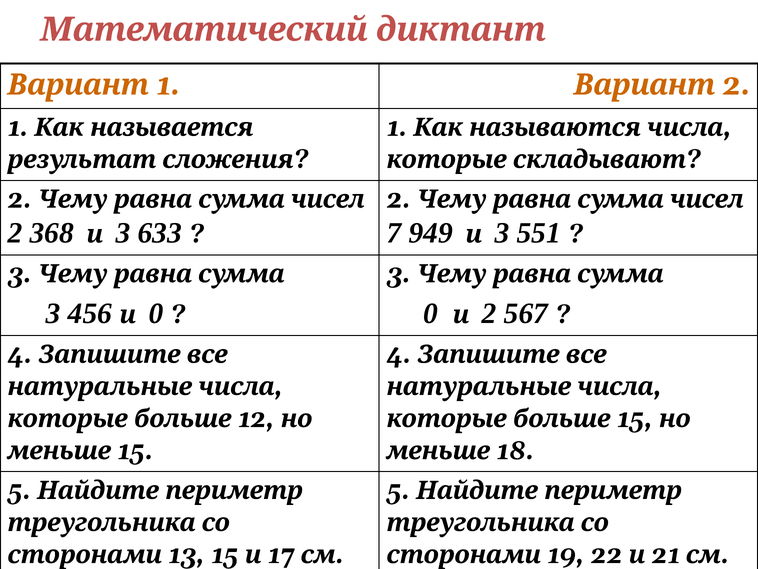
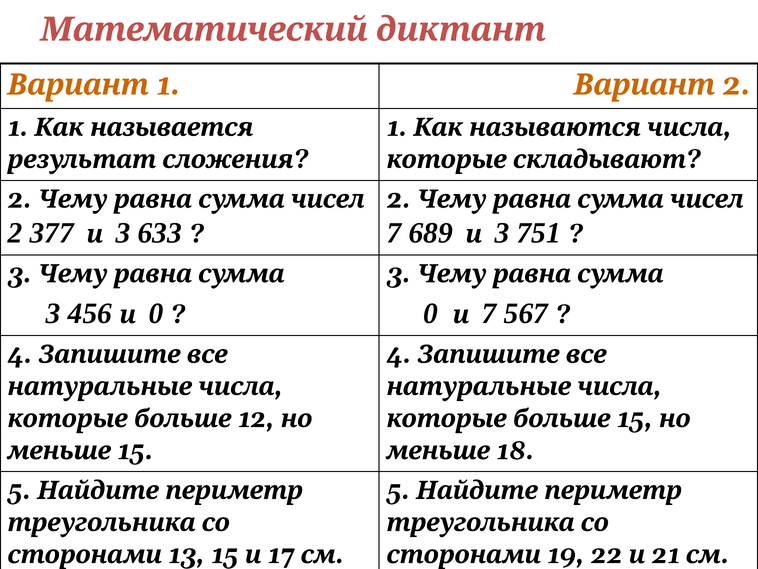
368: 368 -> 377
949: 949 -> 689
551: 551 -> 751
и 2: 2 -> 7
